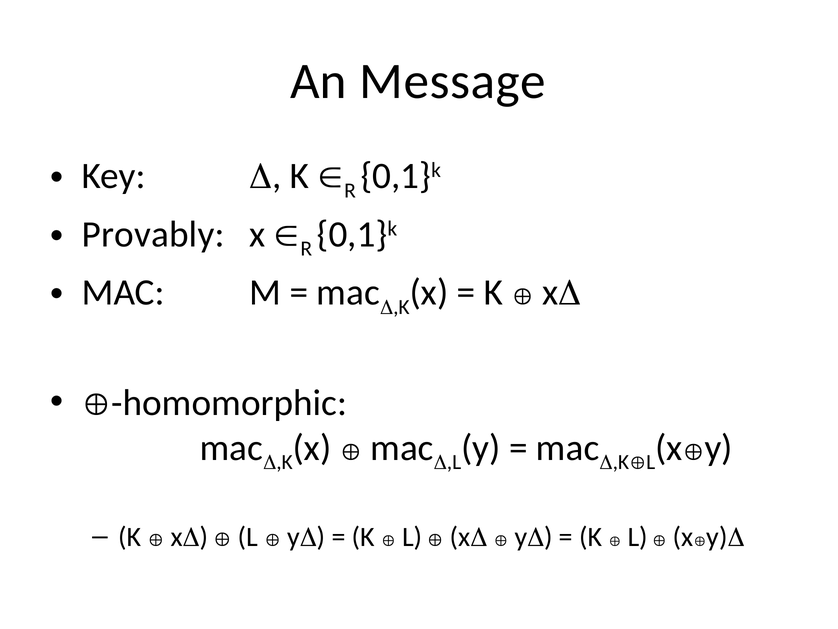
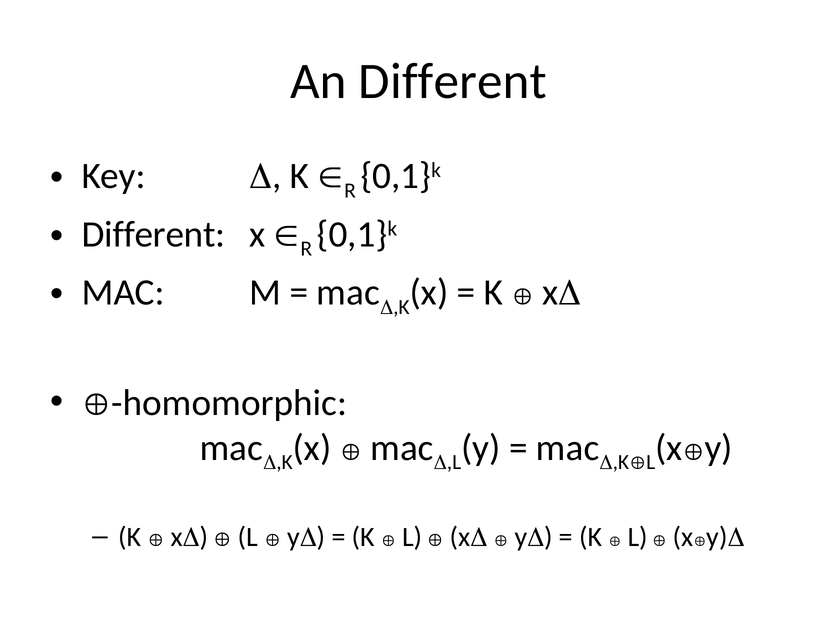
An Message: Message -> Different
Provably at (153, 234): Provably -> Different
